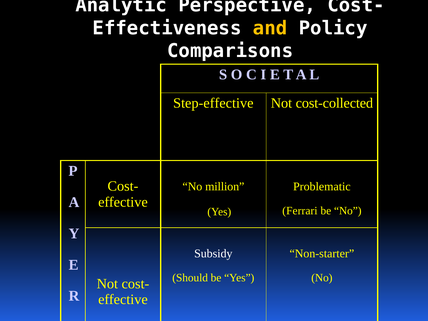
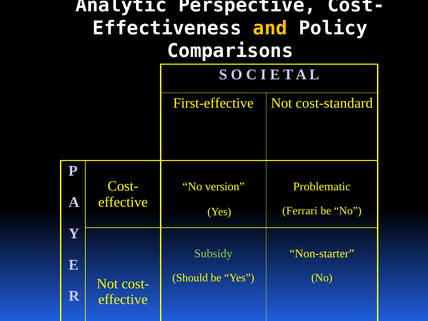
Step-effective: Step-effective -> First-effective
cost-collected: cost-collected -> cost-standard
million: million -> version
Subsidy colour: white -> light green
